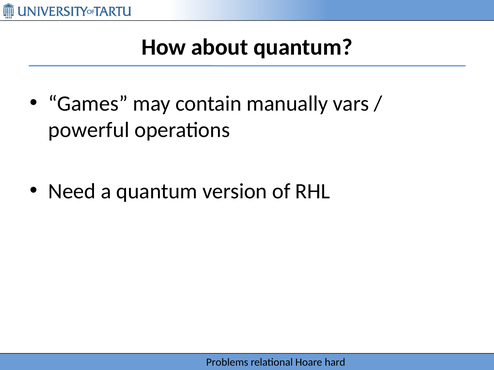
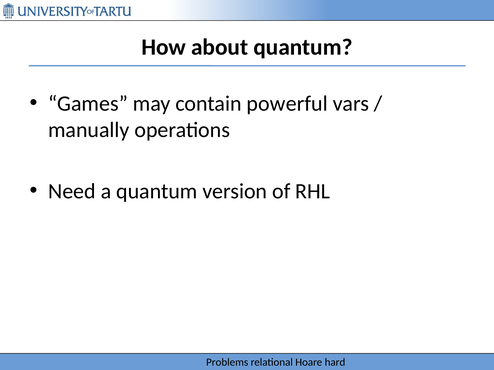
manually: manually -> powerful
powerful: powerful -> manually
